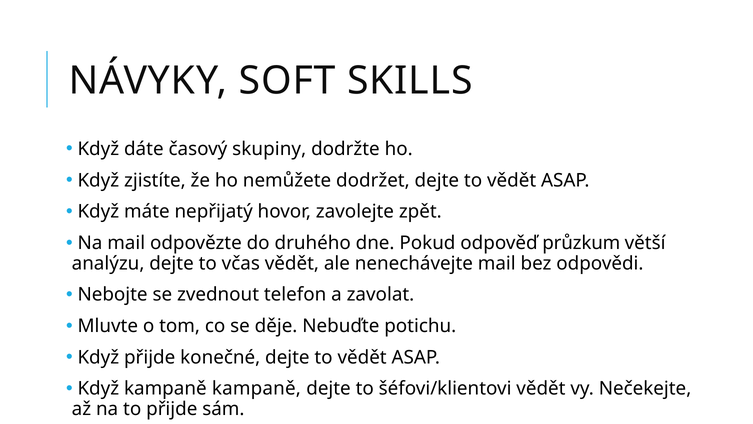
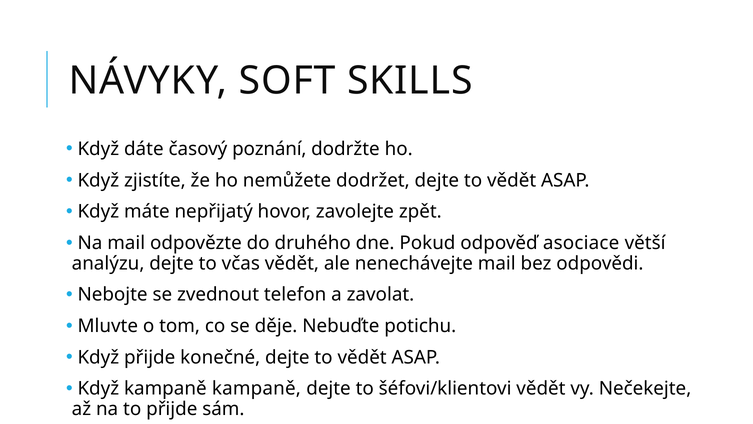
skupiny: skupiny -> poznání
průzkum: průzkum -> asociace
